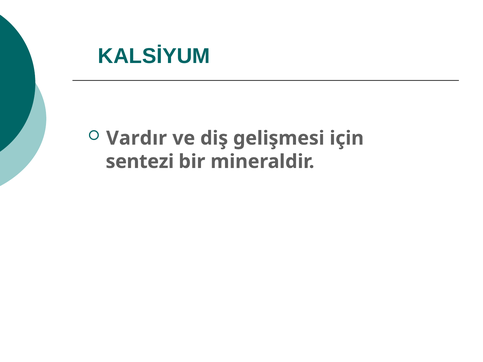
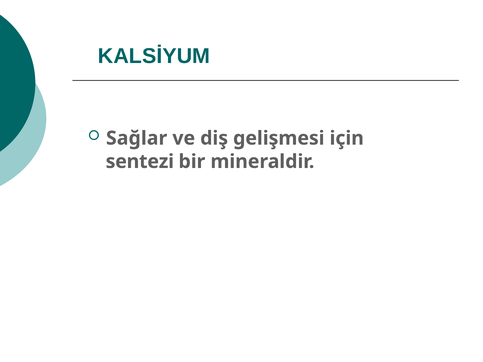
Vardır: Vardır -> Sağlar
